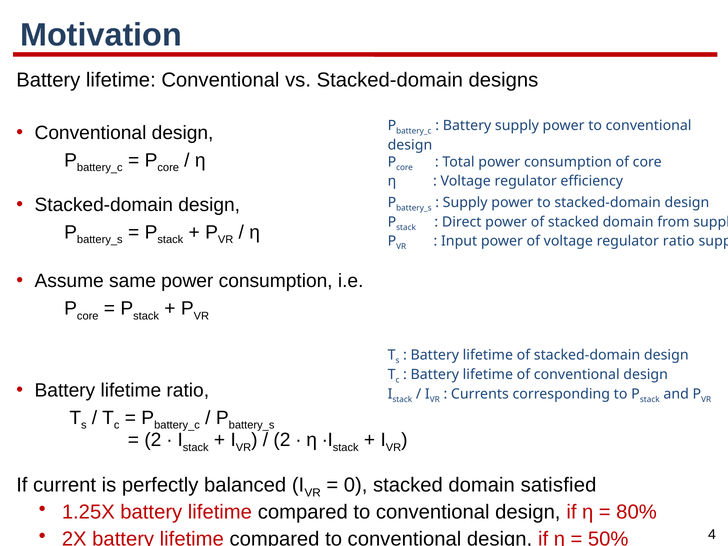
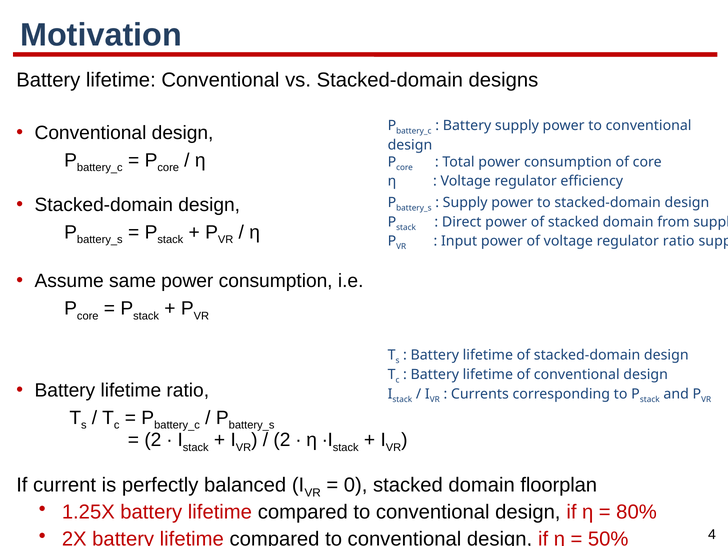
satisfied: satisfied -> floorplan
